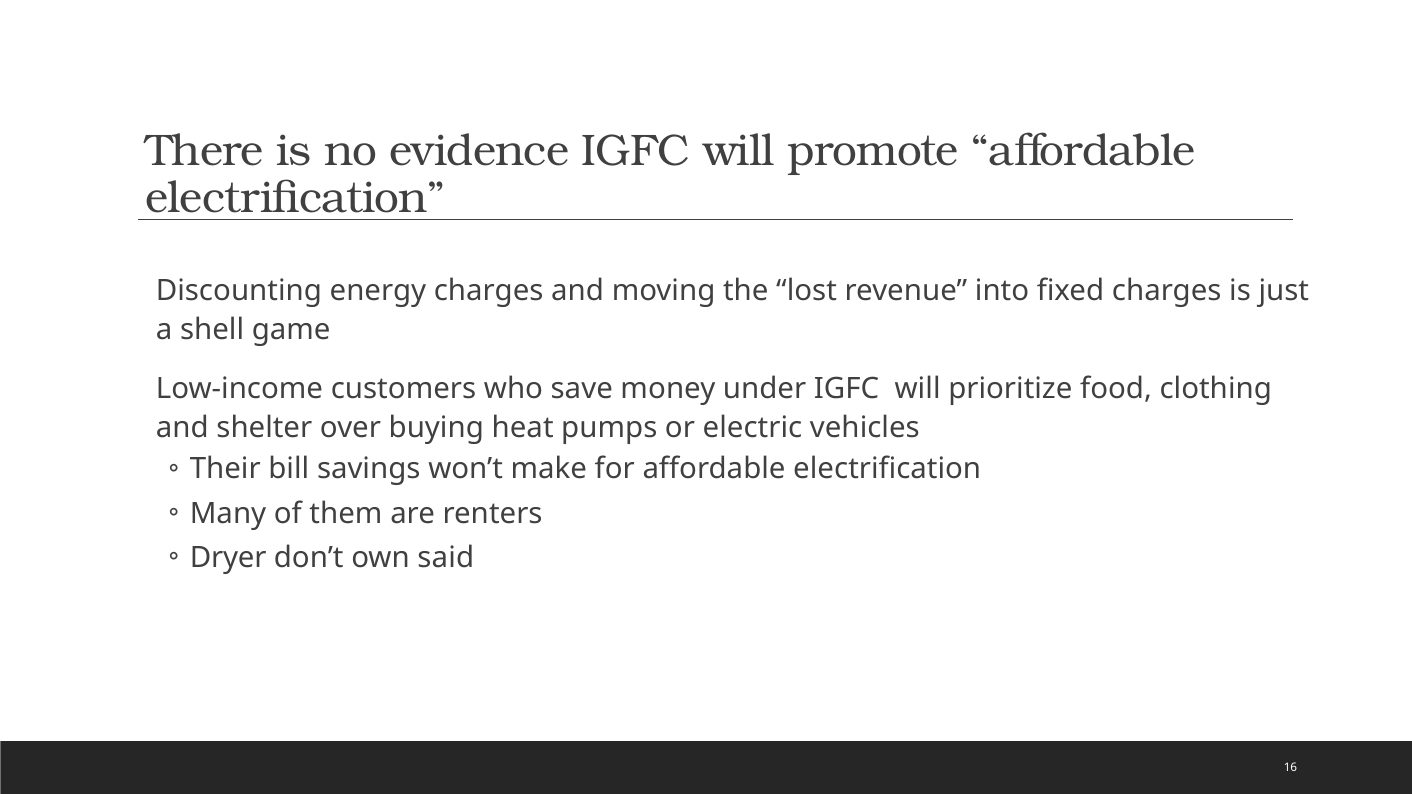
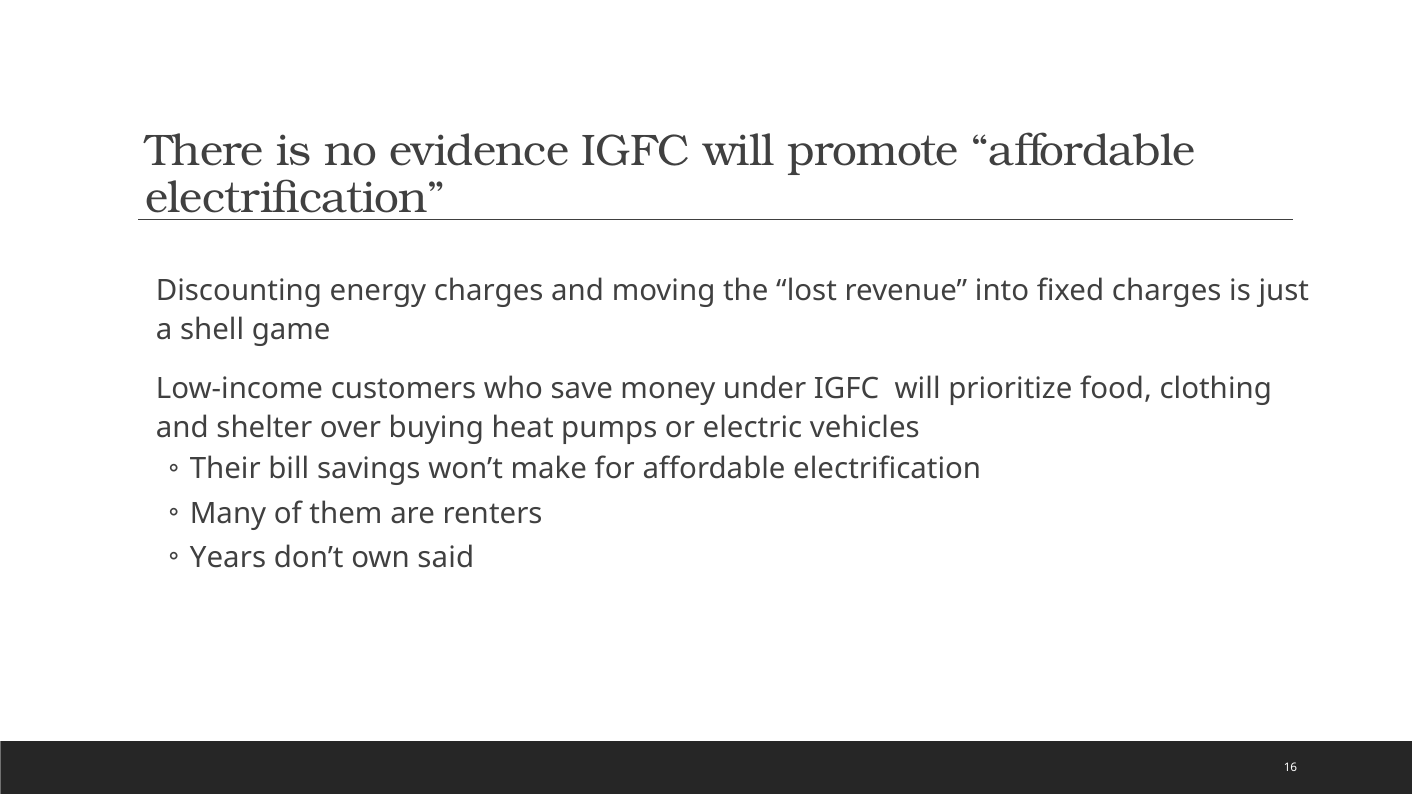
Dryer: Dryer -> Years
